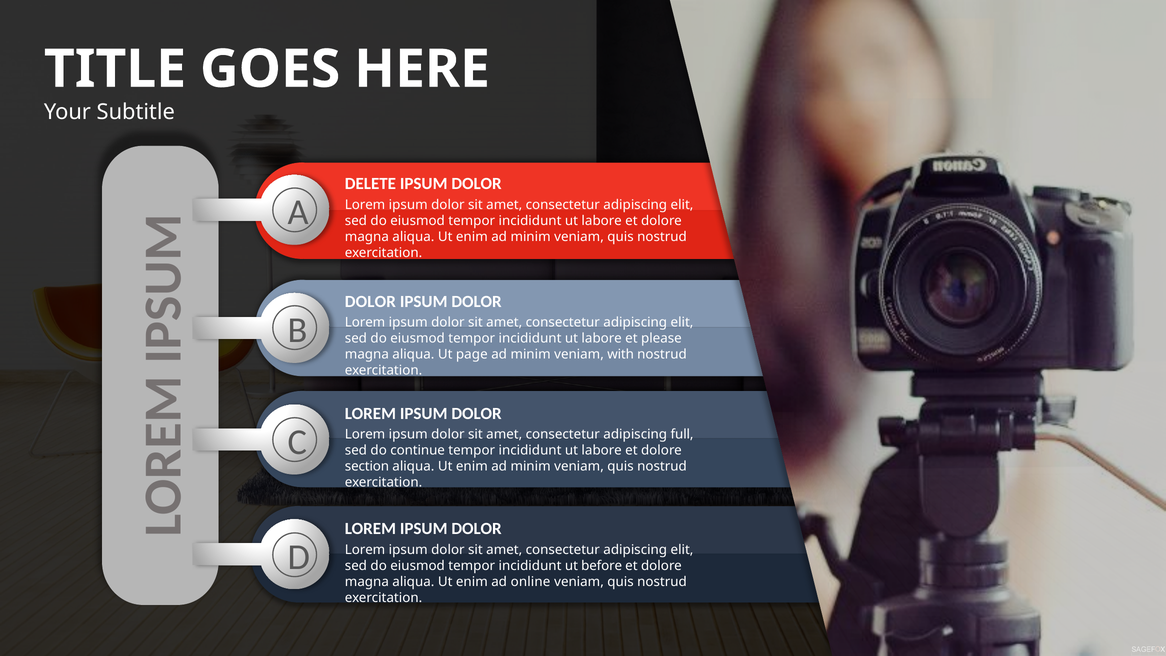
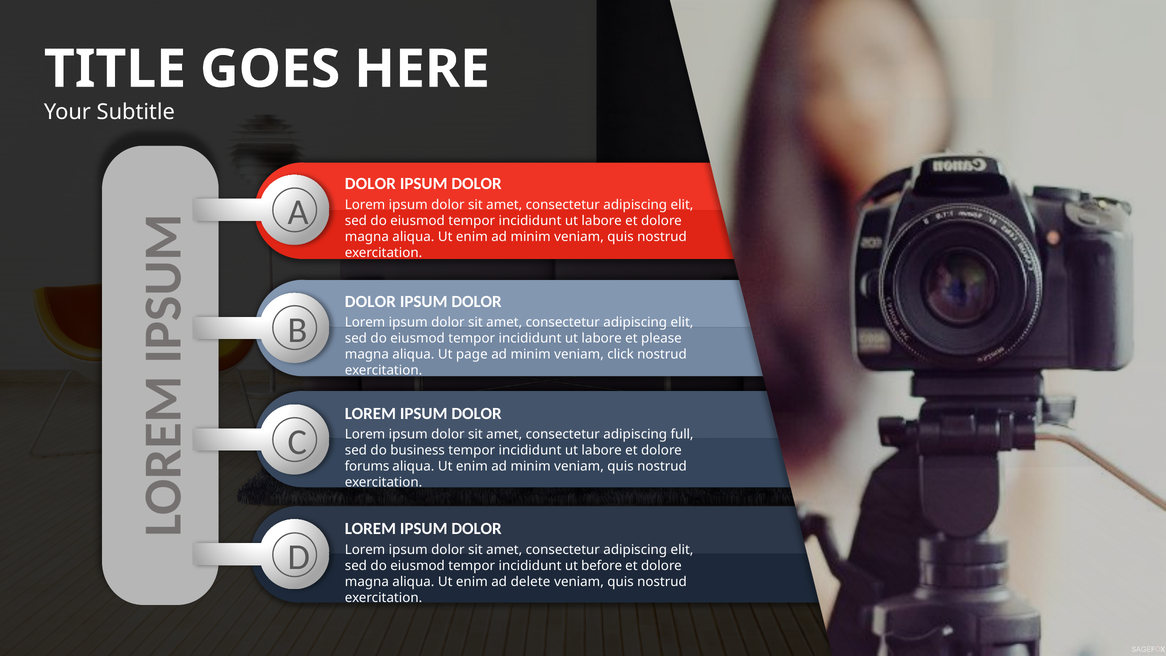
DELETE at (370, 184): DELETE -> DOLOR
with: with -> click
continue: continue -> business
section: section -> forums
online: online -> delete
